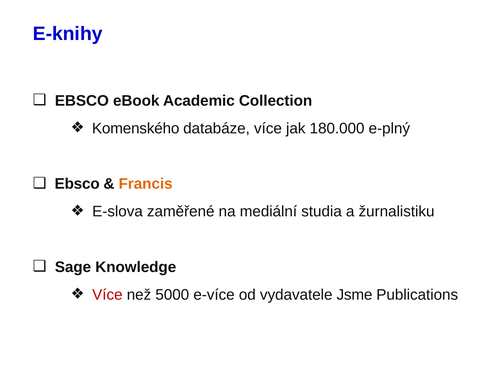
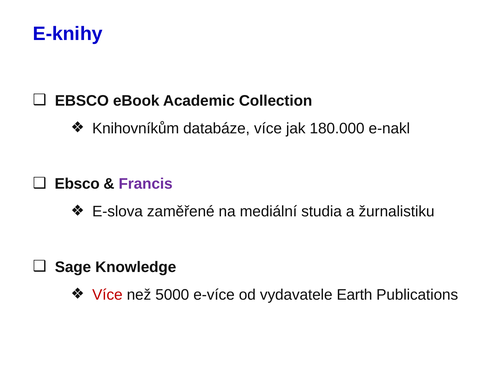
Komenského: Komenského -> Knihovníkům
e-plný: e-plný -> e-nakl
Francis colour: orange -> purple
Jsme: Jsme -> Earth
